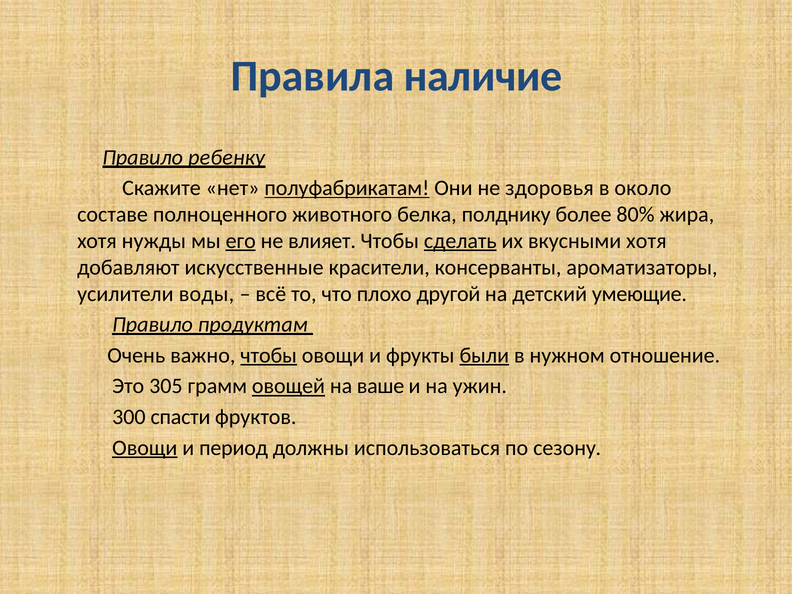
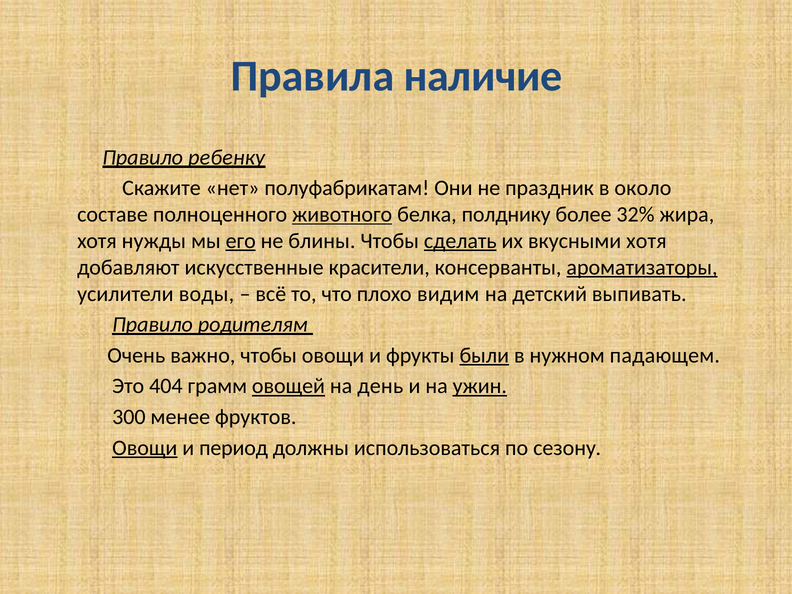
полуфабрикатам underline: present -> none
здоровья: здоровья -> праздник
животного underline: none -> present
80%: 80% -> 32%
влияет: влияет -> блины
ароматизаторы underline: none -> present
другой: другой -> видим
умеющие: умеющие -> выпивать
продуктам: продуктам -> родителям
чтобы at (269, 355) underline: present -> none
отношение: отношение -> падающем
305: 305 -> 404
ваше: ваше -> день
ужин underline: none -> present
спасти: спасти -> менее
